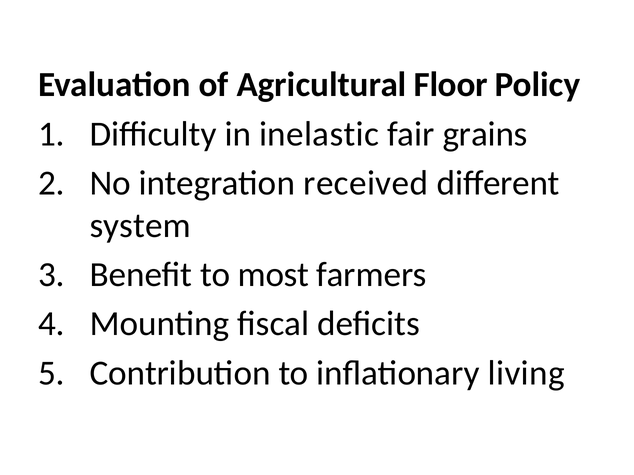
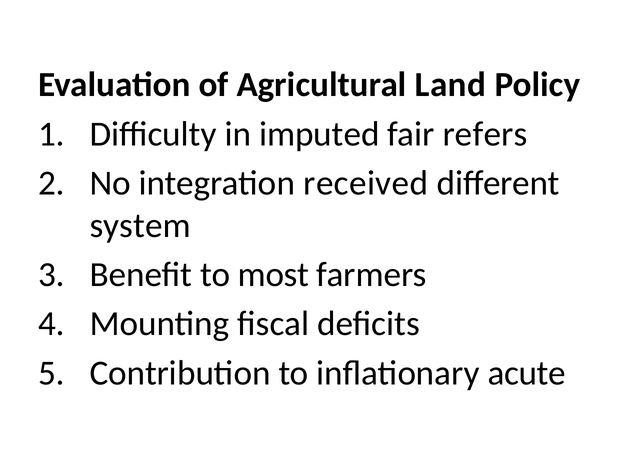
Floor: Floor -> Land
inelastic: inelastic -> imputed
grains: grains -> refers
living: living -> acute
